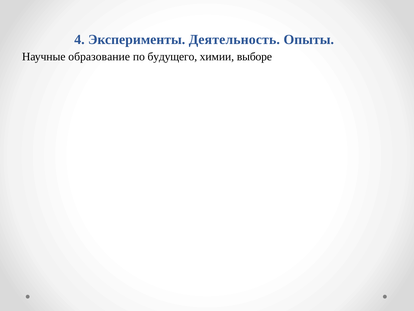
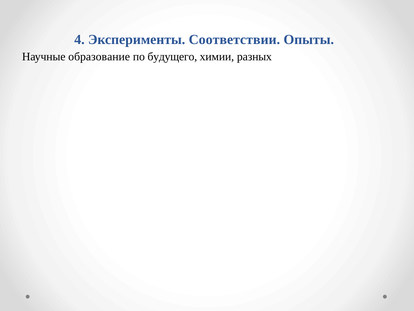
Деятельность: Деятельность -> Соответствии
выборе: выборе -> разных
